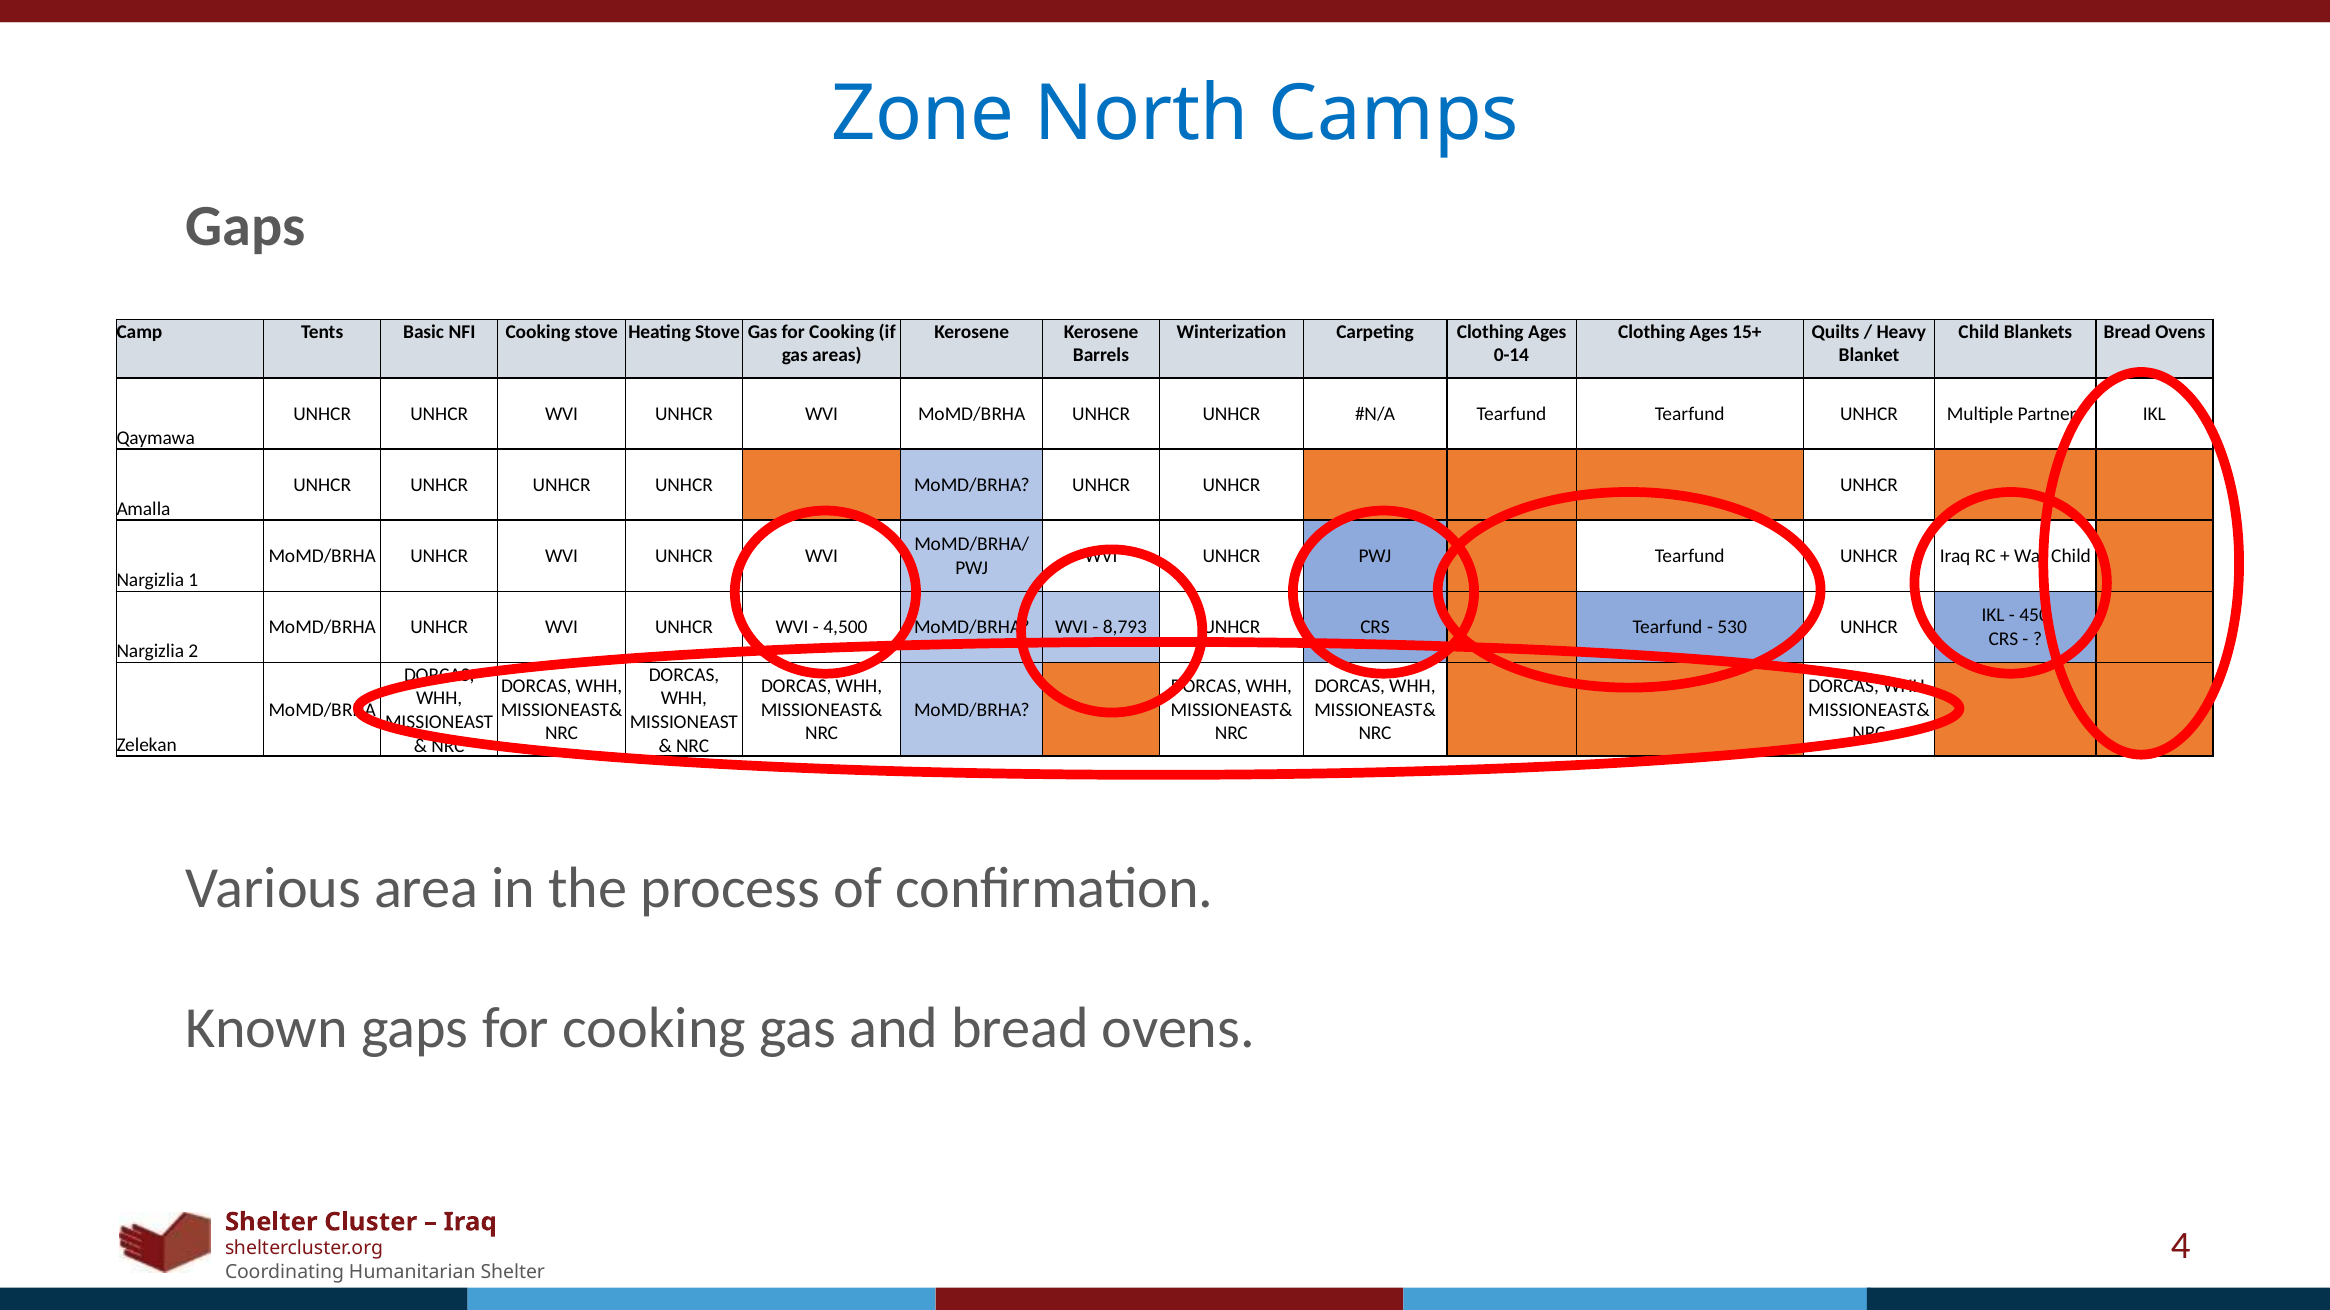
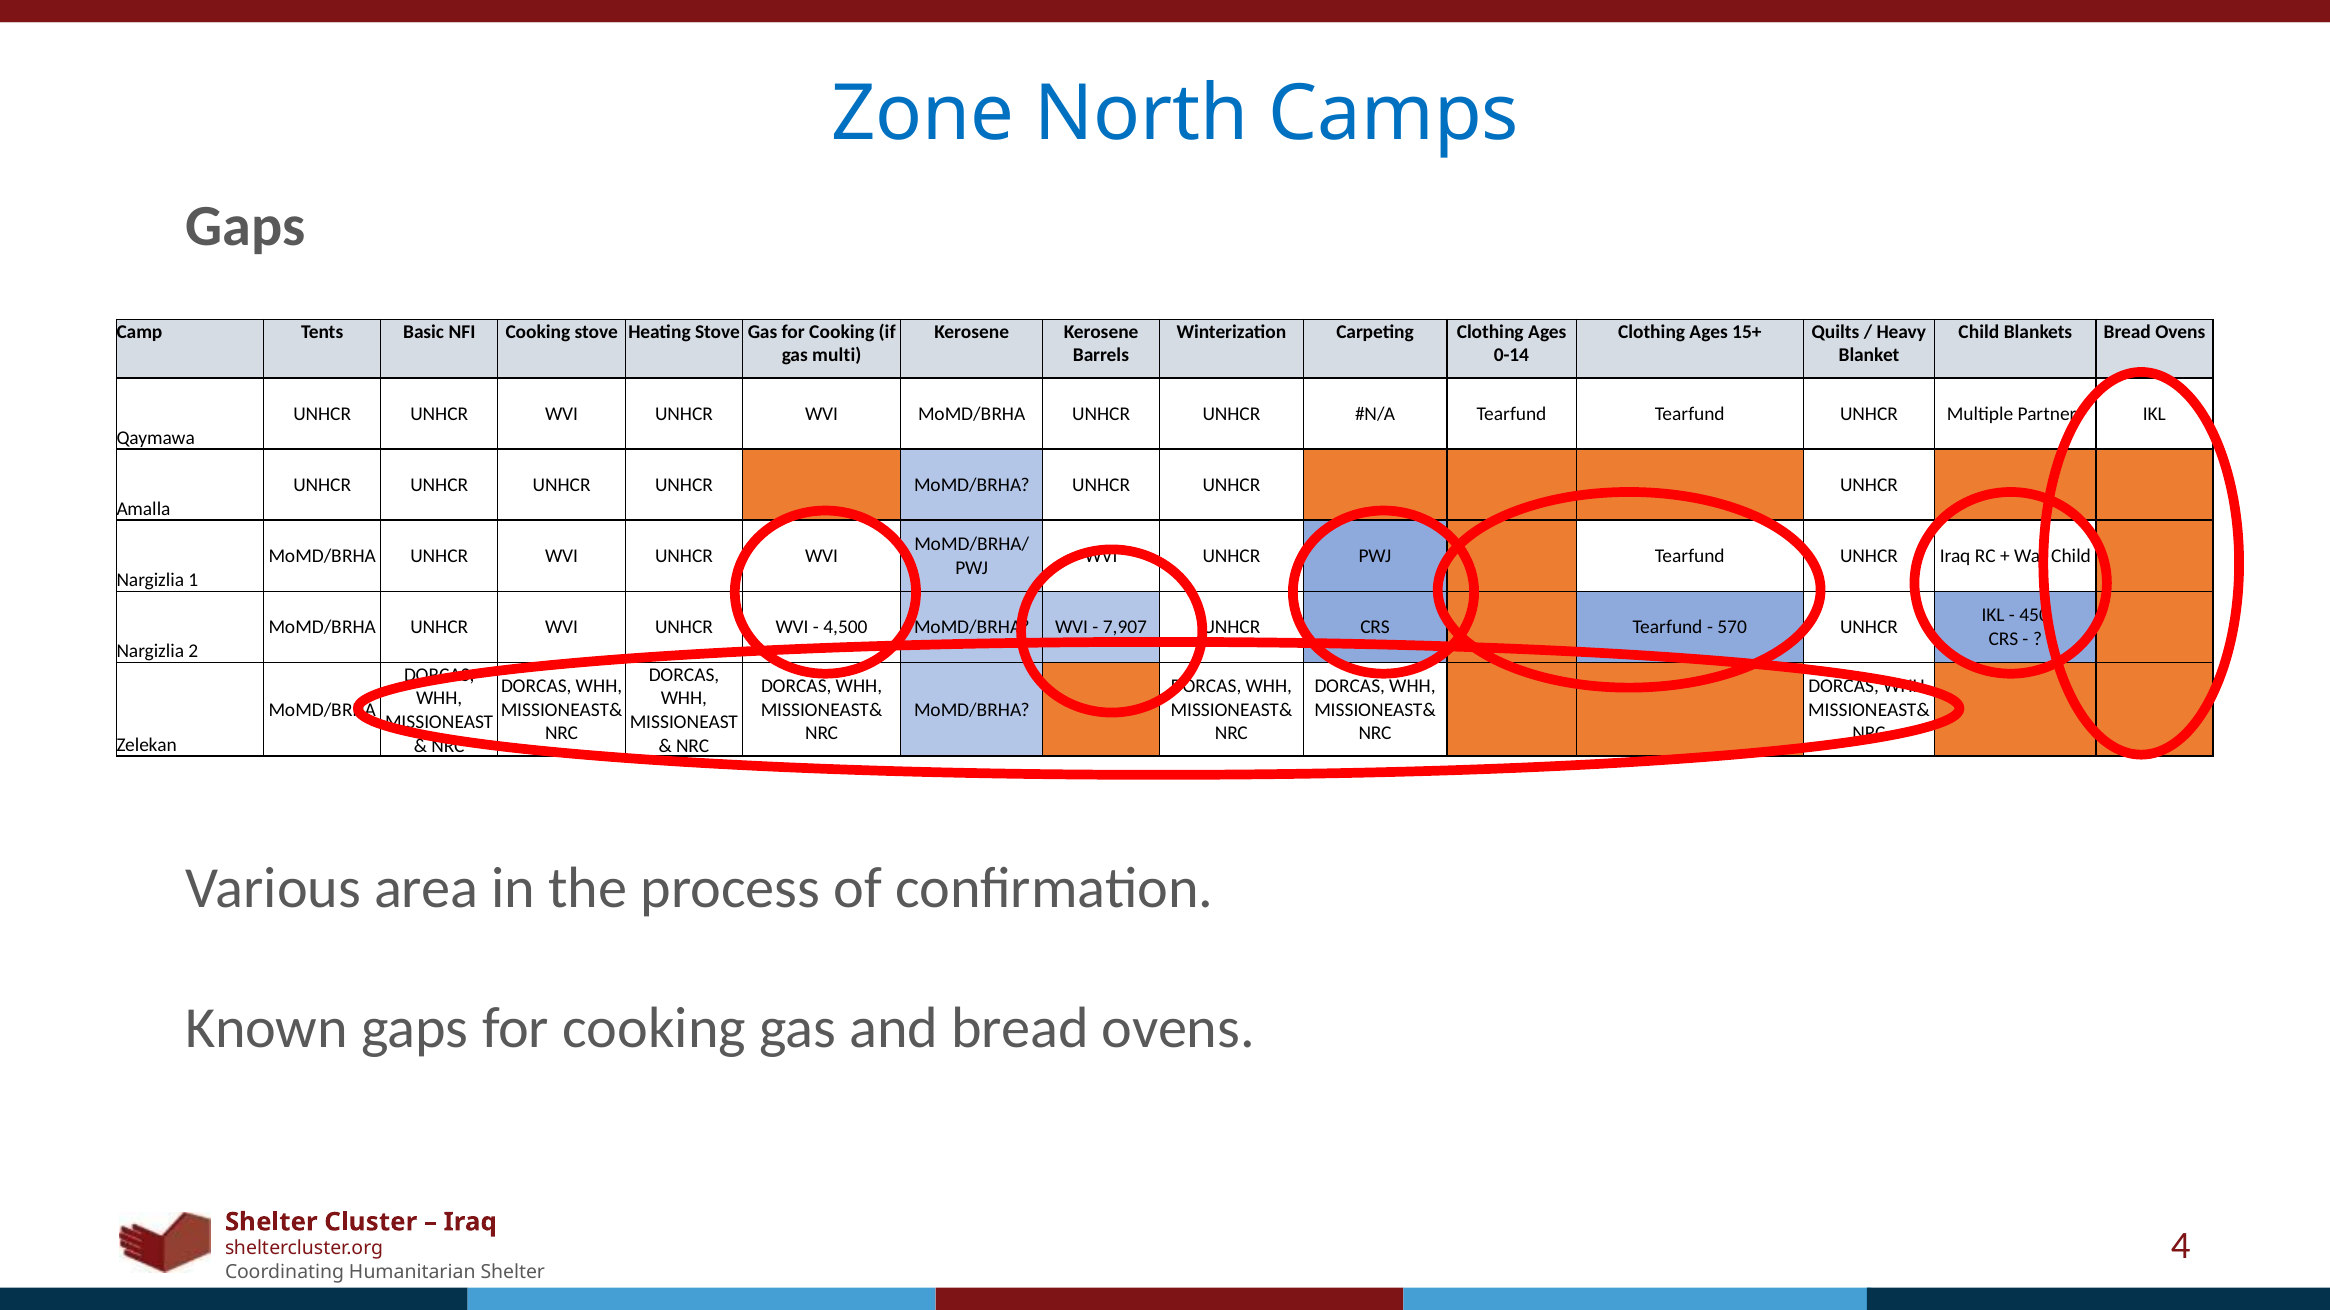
areas: areas -> multi
8,793: 8,793 -> 7,907
530: 530 -> 570
